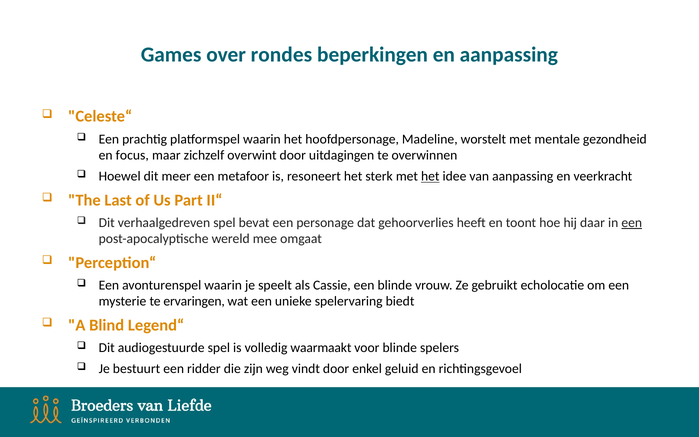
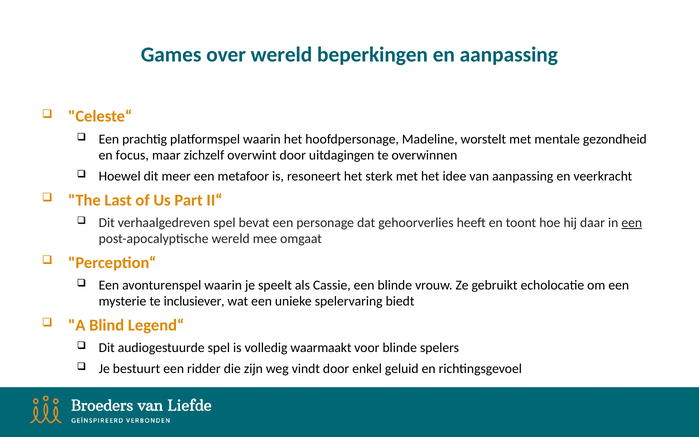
over rondes: rondes -> wereld
het at (430, 176) underline: present -> none
ervaringen: ervaringen -> inclusiever
